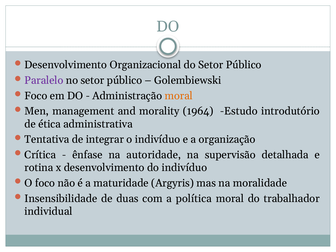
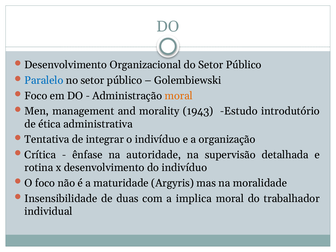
Paralelo colour: purple -> blue
1964: 1964 -> 1943
política: política -> implica
